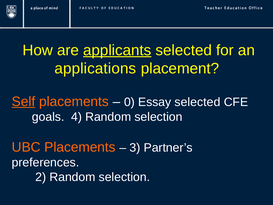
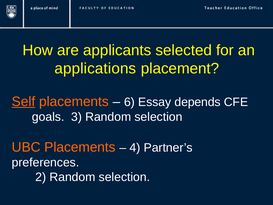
applicants underline: present -> none
0: 0 -> 6
Essay selected: selected -> depends
4: 4 -> 3
3: 3 -> 4
